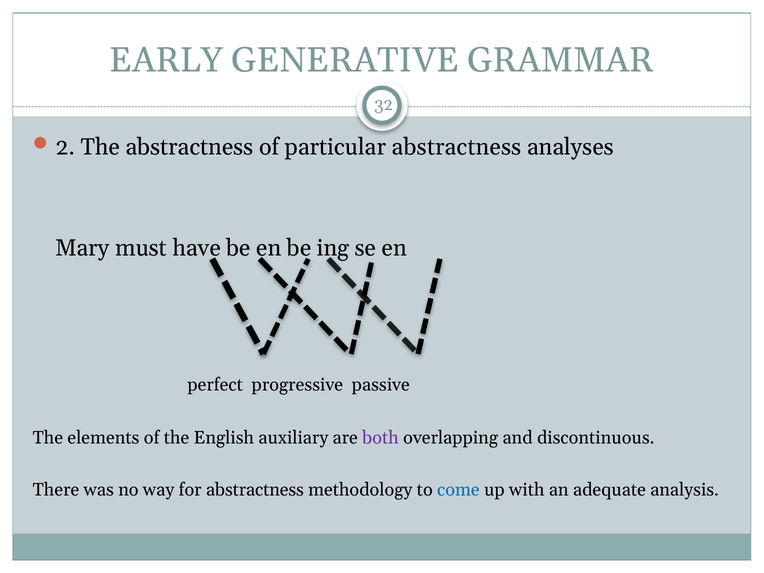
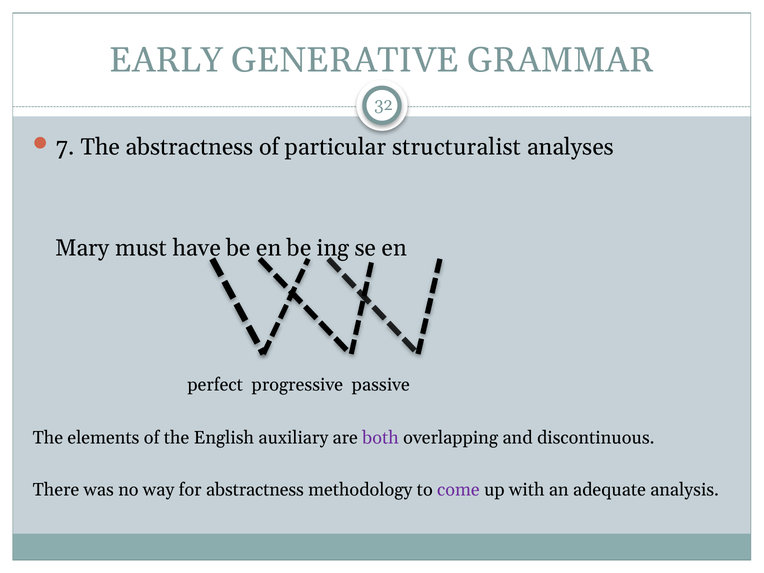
2: 2 -> 7
particular abstractness: abstractness -> structuralist
come colour: blue -> purple
